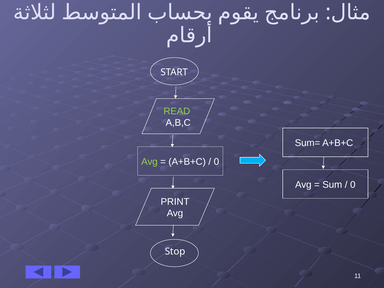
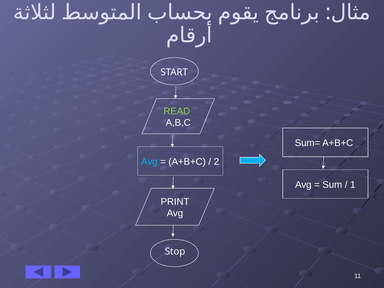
Avg at (149, 162) colour: light green -> light blue
0 at (216, 162): 0 -> 2
0 at (353, 185): 0 -> 1
